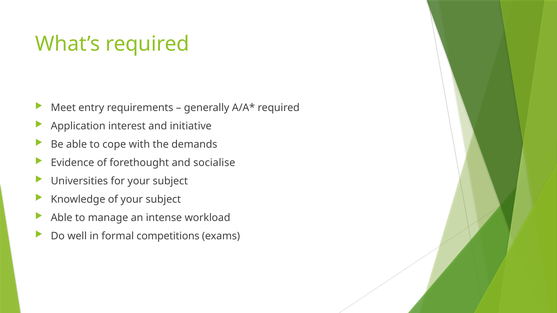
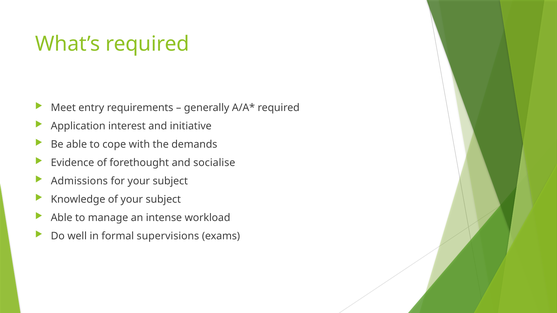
Universities: Universities -> Admissions
competitions: competitions -> supervisions
